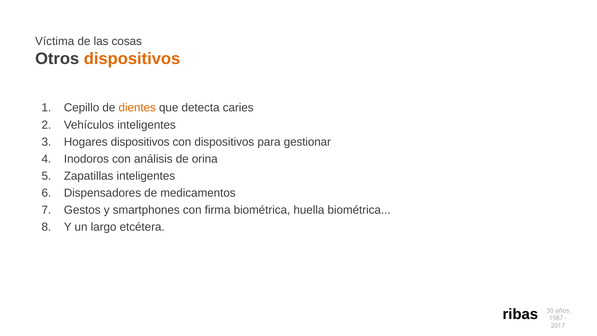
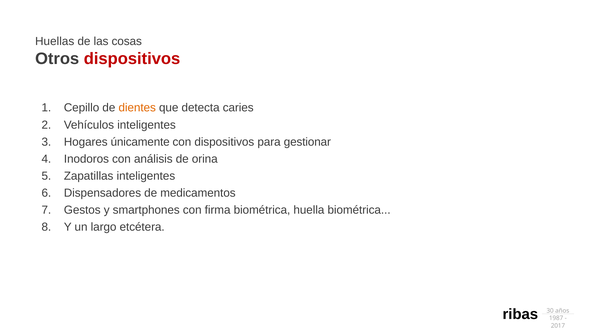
Víctima: Víctima -> Huellas
dispositivos at (132, 59) colour: orange -> red
Hogares dispositivos: dispositivos -> únicamente
